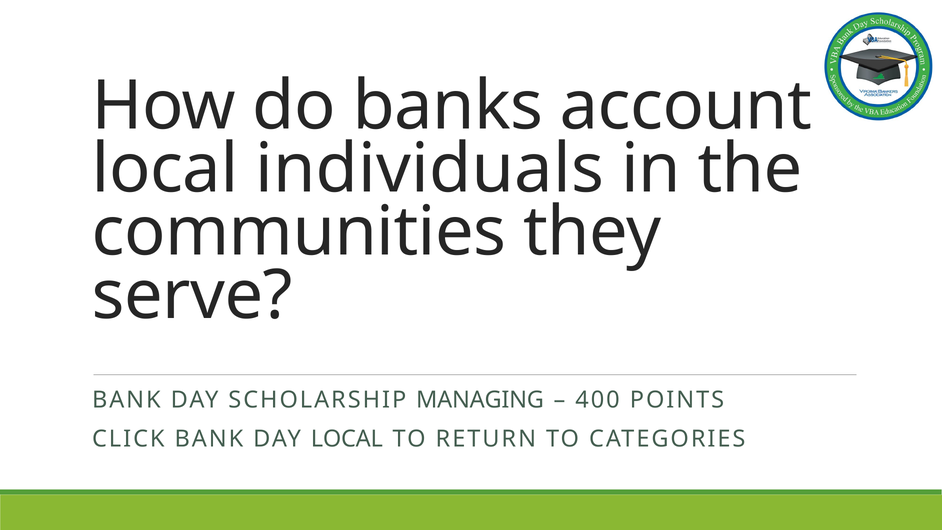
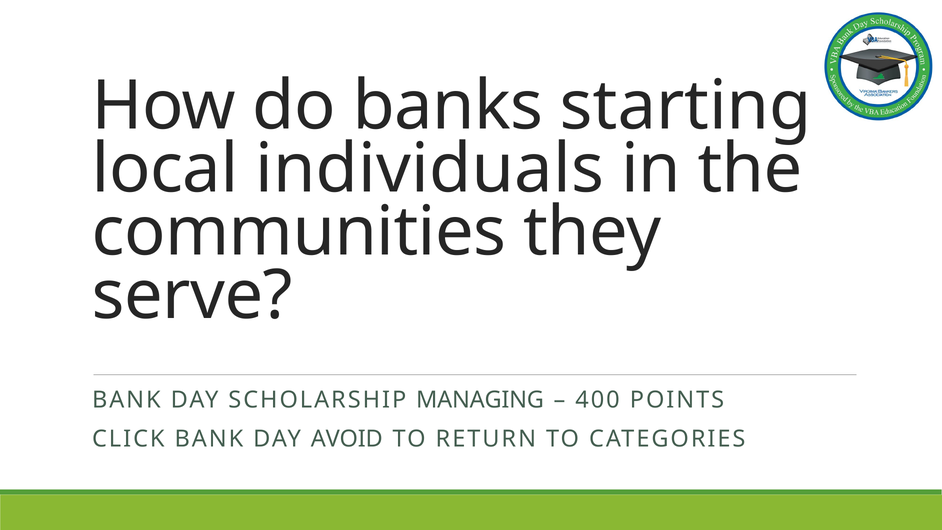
account: account -> starting
DAY LOCAL: LOCAL -> AVOID
